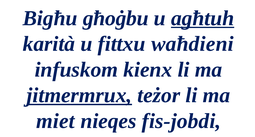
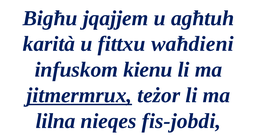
għoġbu: għoġbu -> jqajjem
agħtuh underline: present -> none
kienx: kienx -> kienu
miet: miet -> lilna
